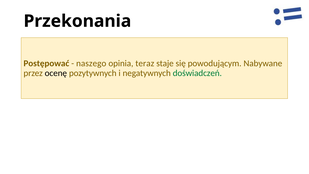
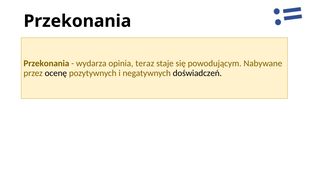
Postępować at (46, 63): Postępować -> Przekonania
naszego: naszego -> wydarza
doświadczeń colour: green -> black
